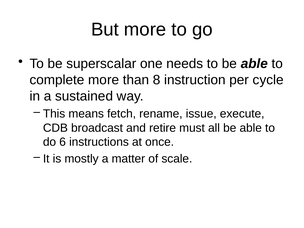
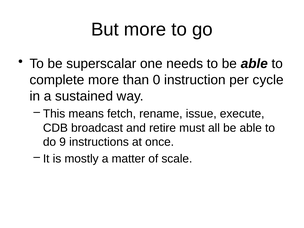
8: 8 -> 0
6: 6 -> 9
